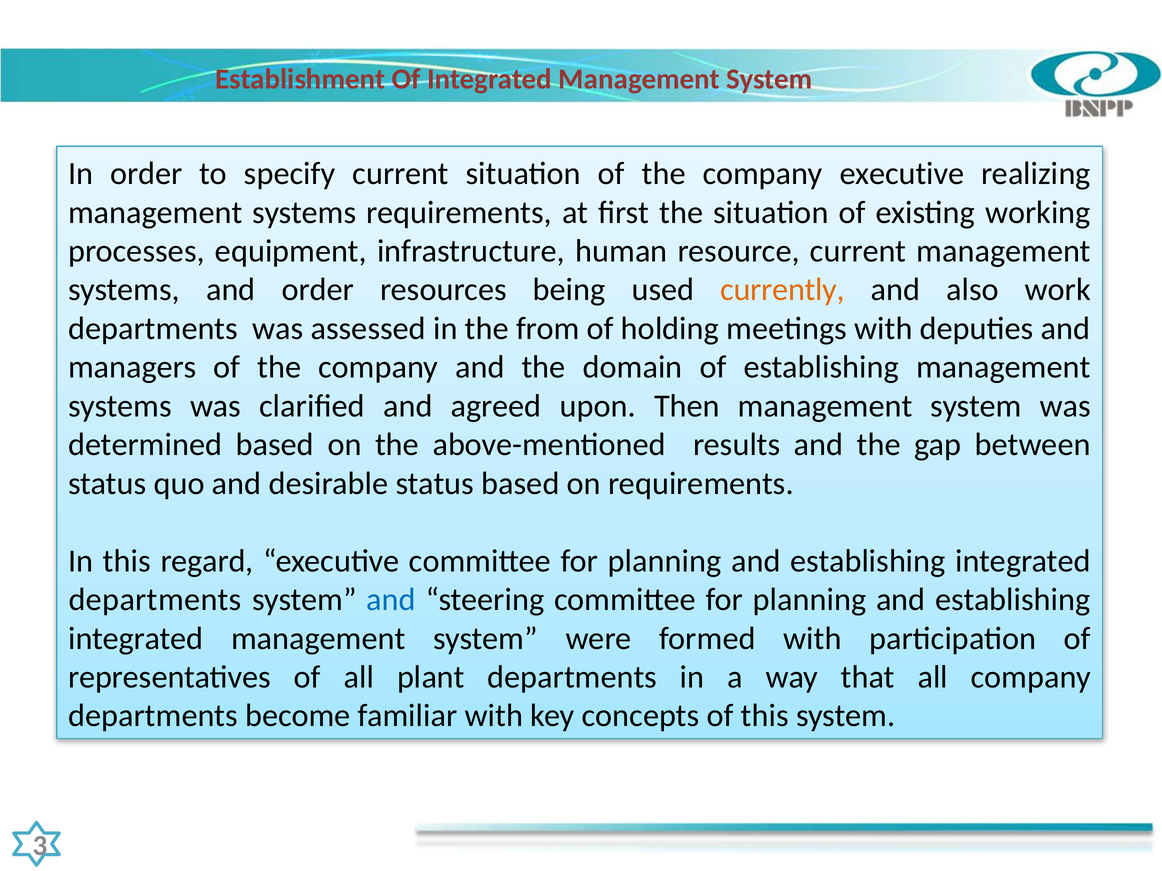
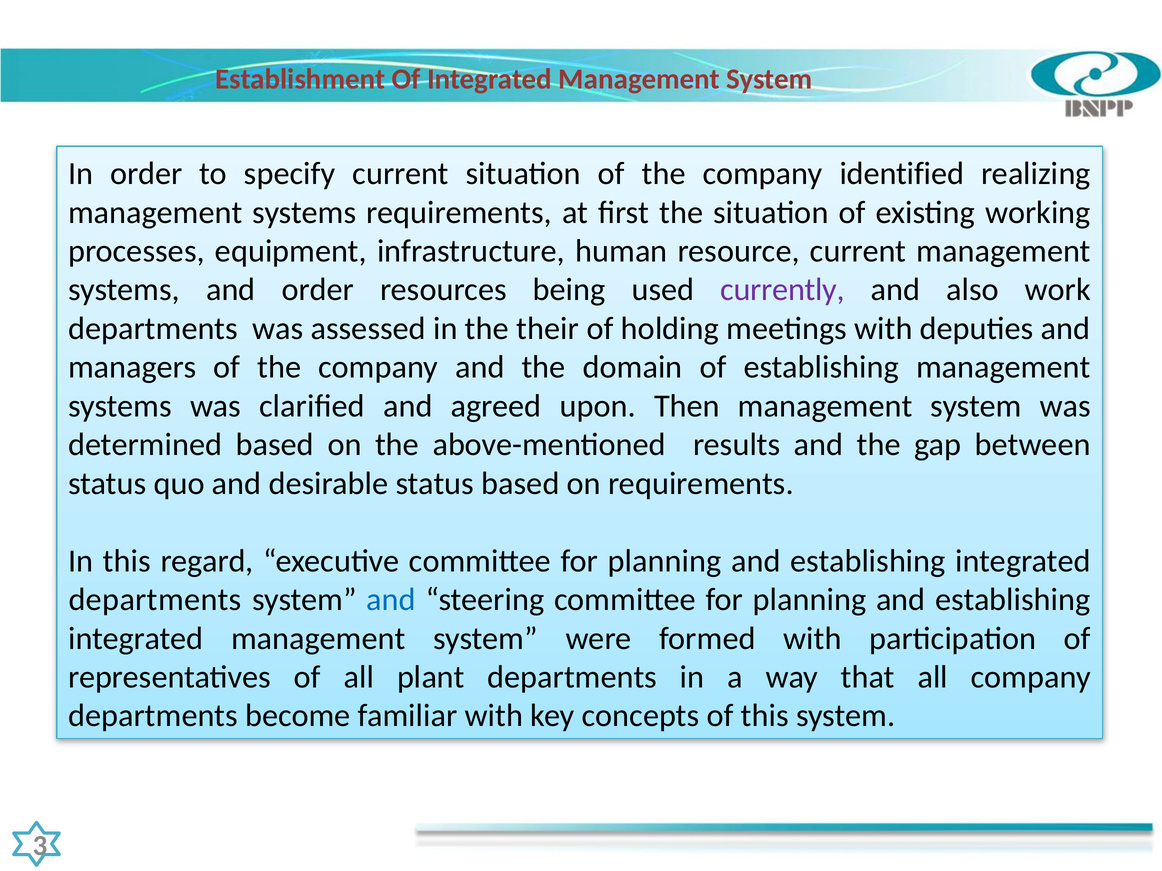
company executive: executive -> identified
currently colour: orange -> purple
from: from -> their
